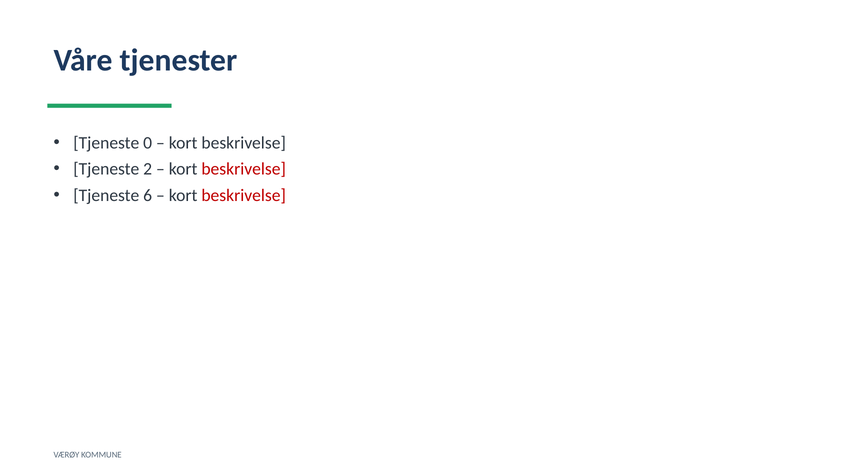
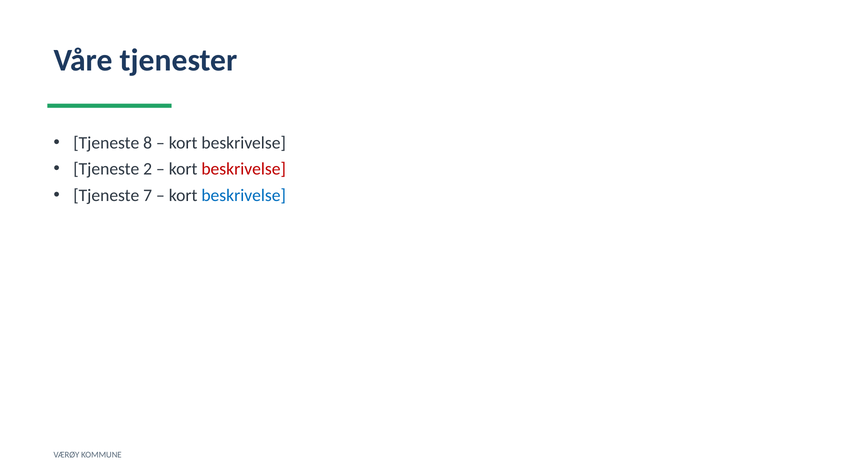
0: 0 -> 8
6: 6 -> 7
beskrivelse at (244, 195) colour: red -> blue
